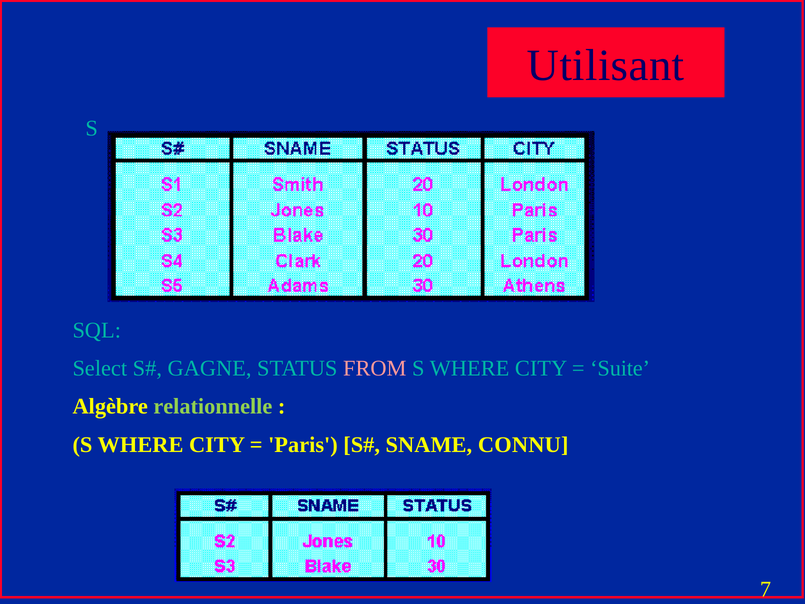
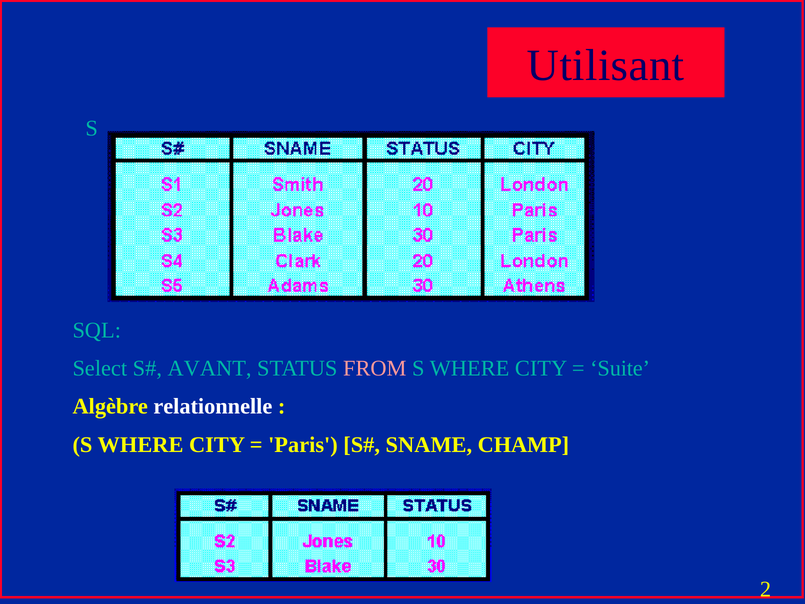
GAGNE: GAGNE -> AVANT
relationnelle colour: light green -> white
CONNU: CONNU -> CHAMP
7: 7 -> 2
